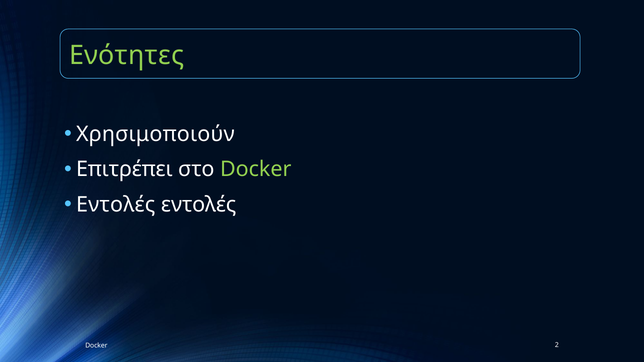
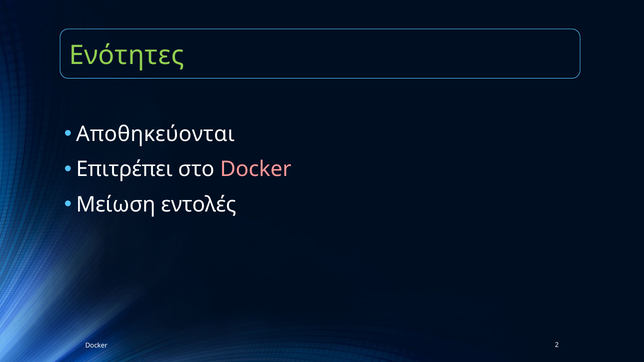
Χρησιμοποιούν: Χρησιμοποιούν -> Αποθηκεύονται
Docker at (256, 169) colour: light green -> pink
Εντολές at (116, 205): Εντολές -> Μείωση
